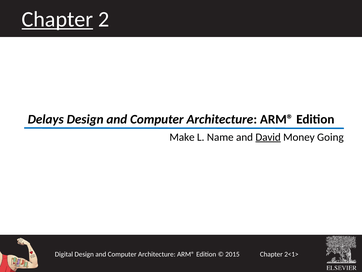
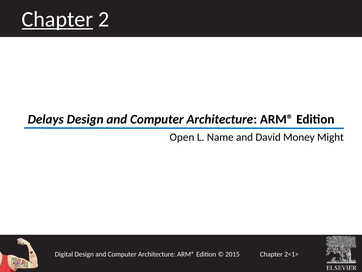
Make: Make -> Open
David underline: present -> none
Going: Going -> Might
